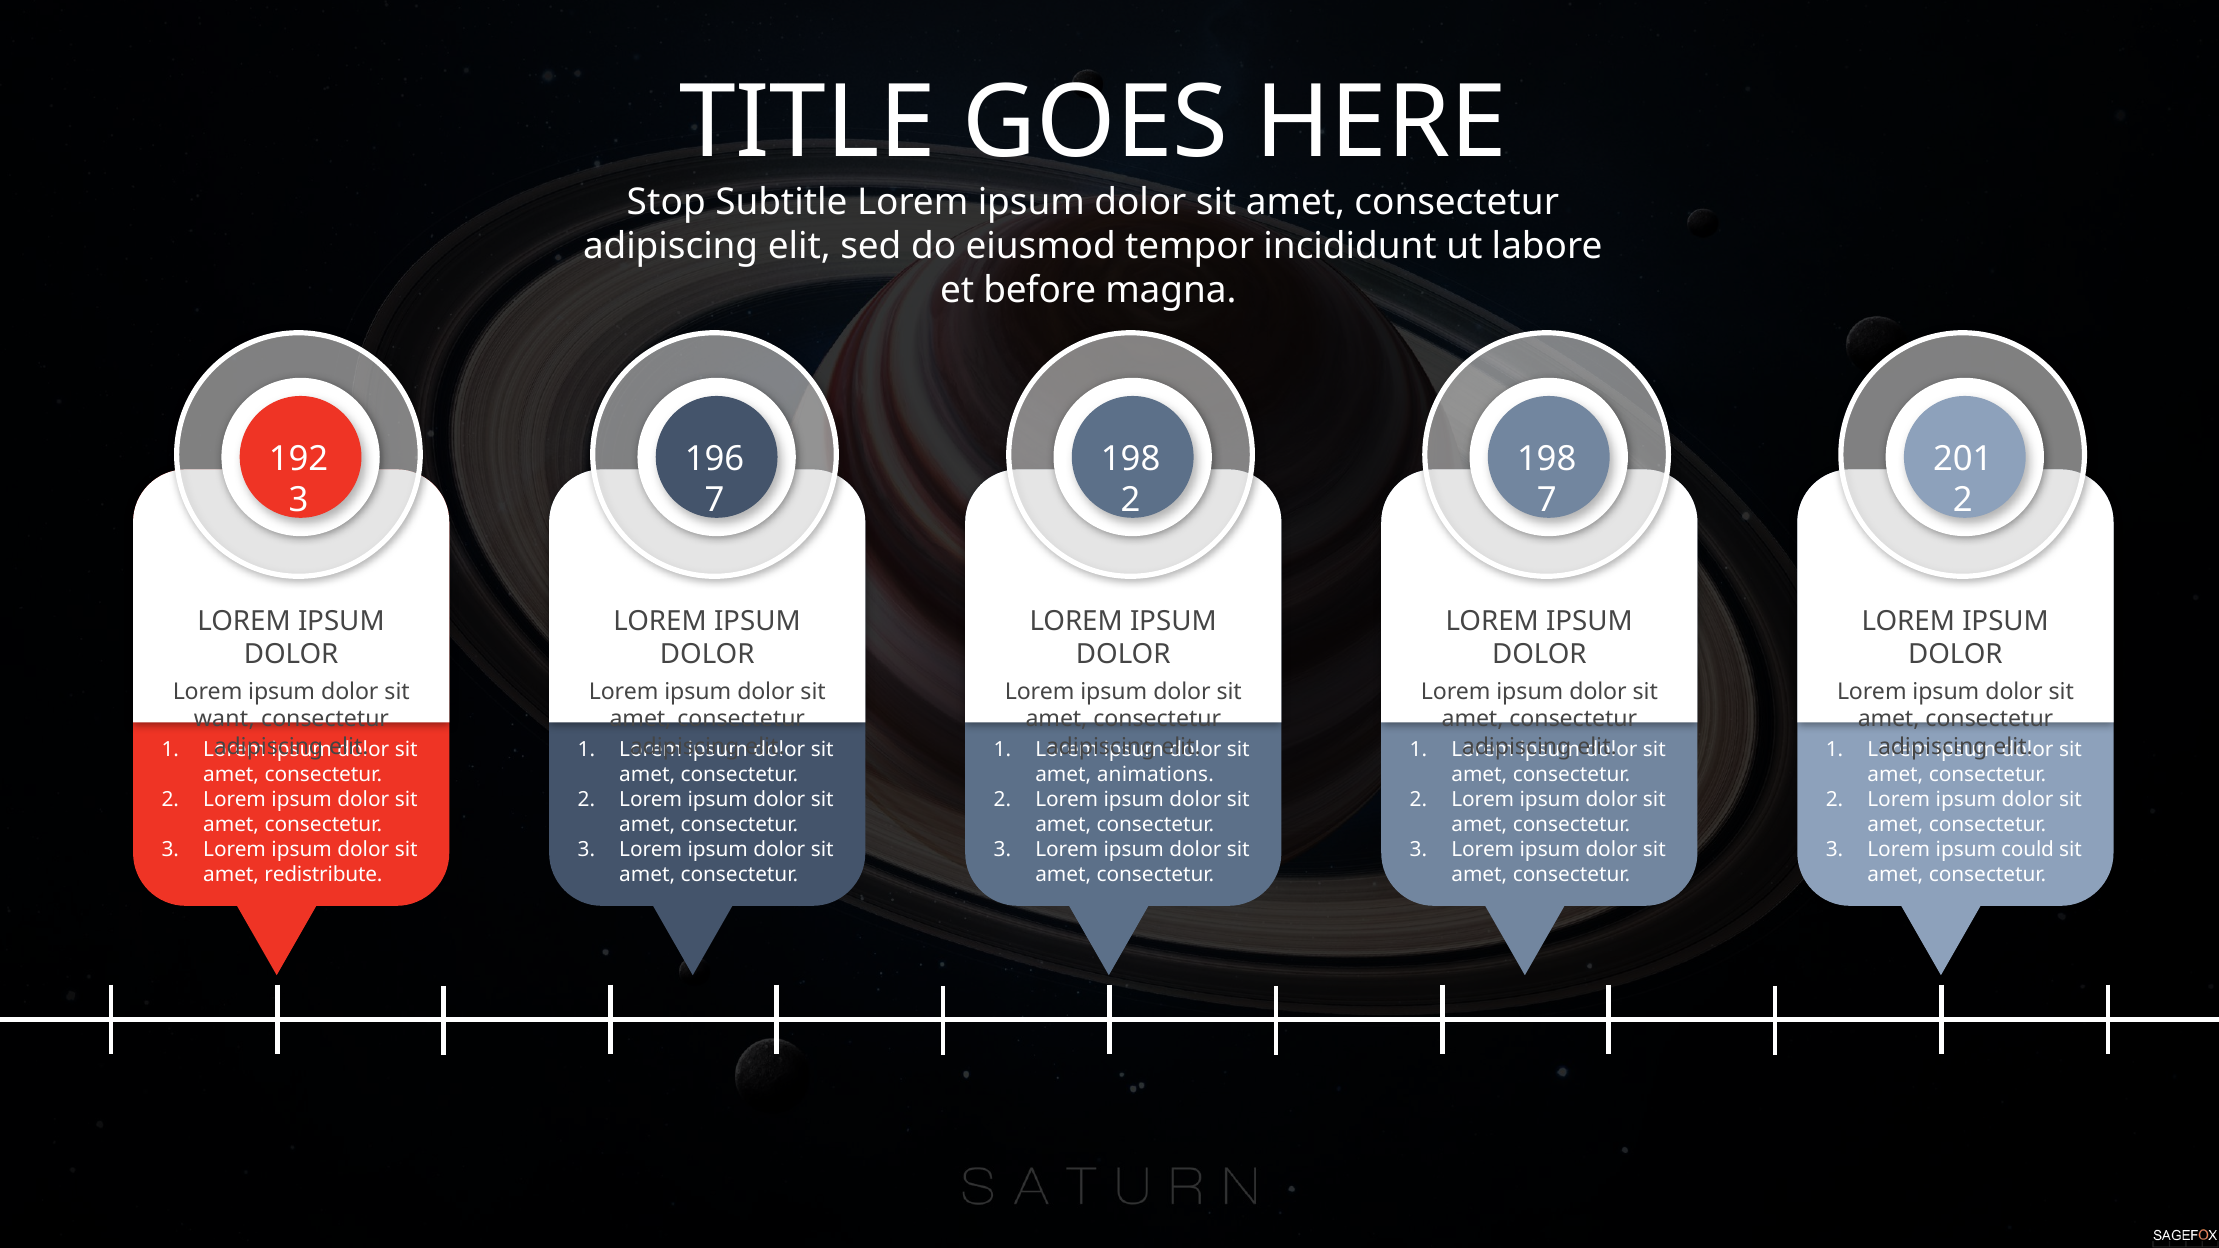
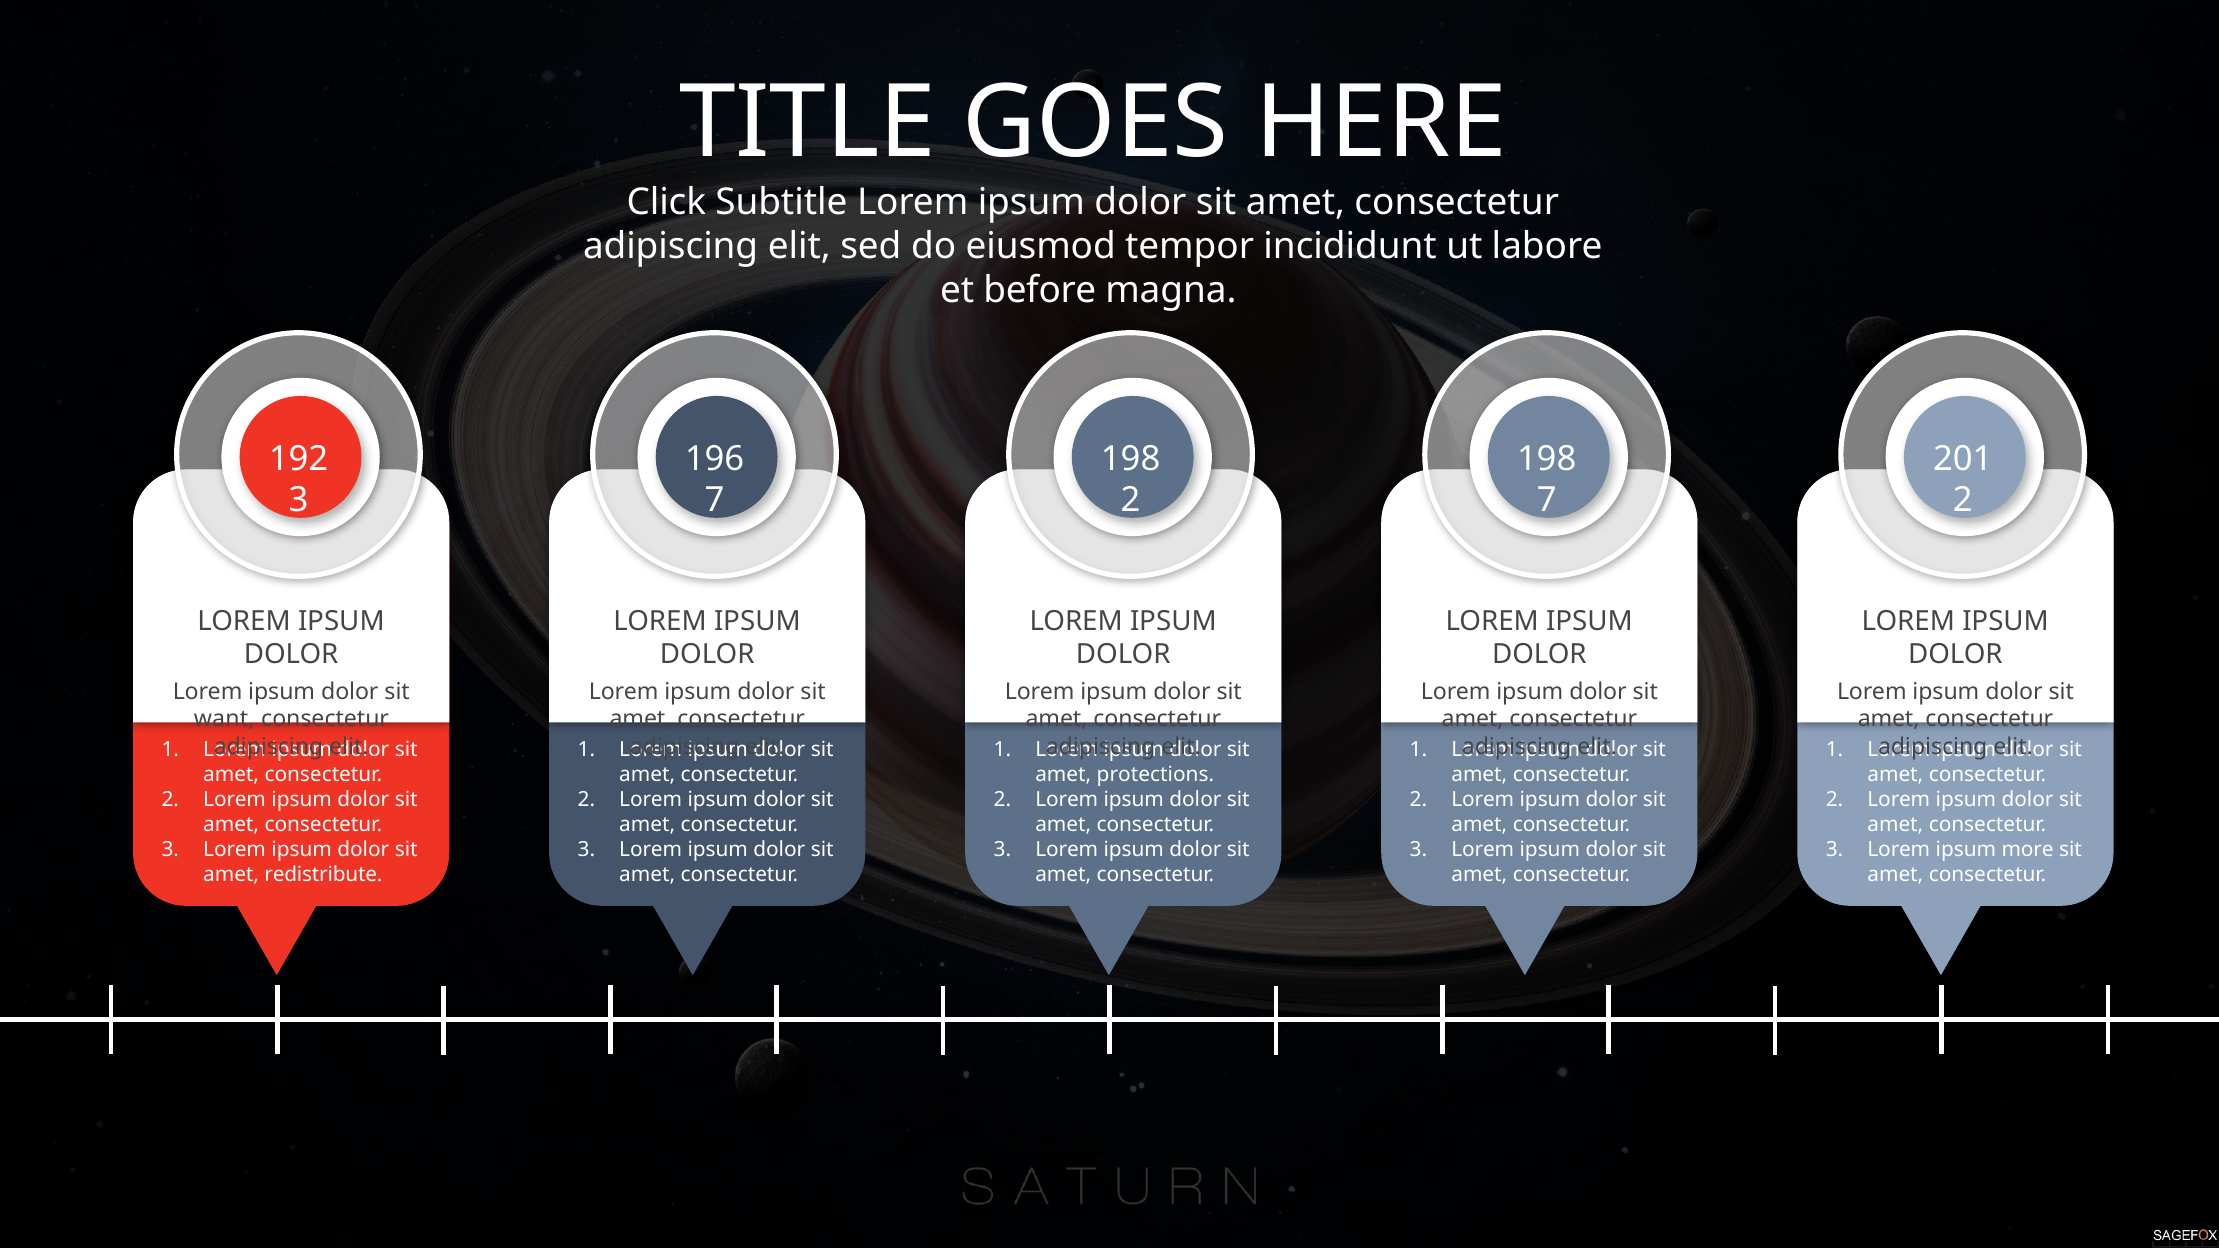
Stop: Stop -> Click
animations: animations -> protections
could: could -> more
